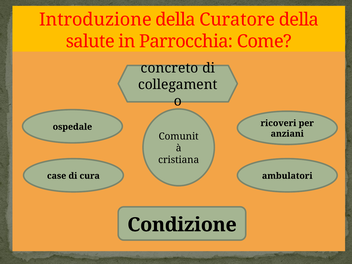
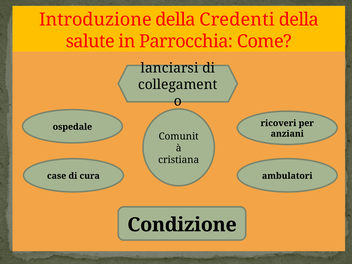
Curatore: Curatore -> Credenti
concreto: concreto -> lanciarsi
